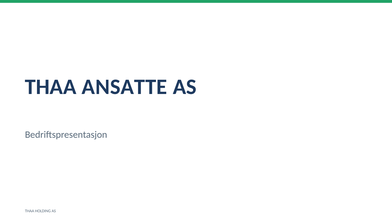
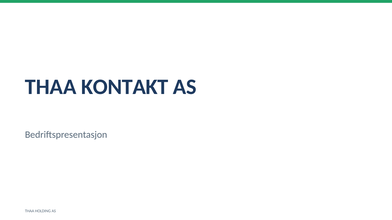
ANSATTE: ANSATTE -> KONTAKT
